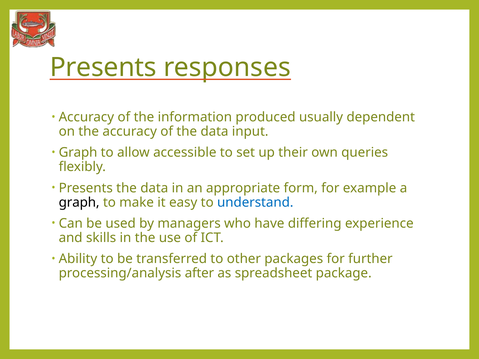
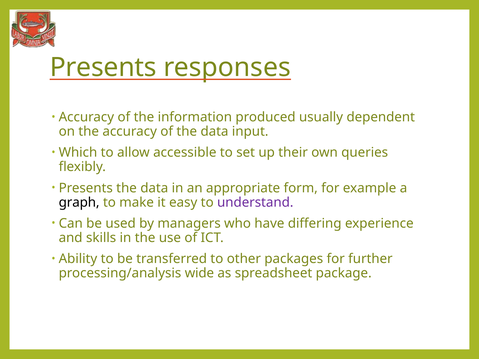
Graph at (78, 153): Graph -> Which
understand colour: blue -> purple
after: after -> wide
